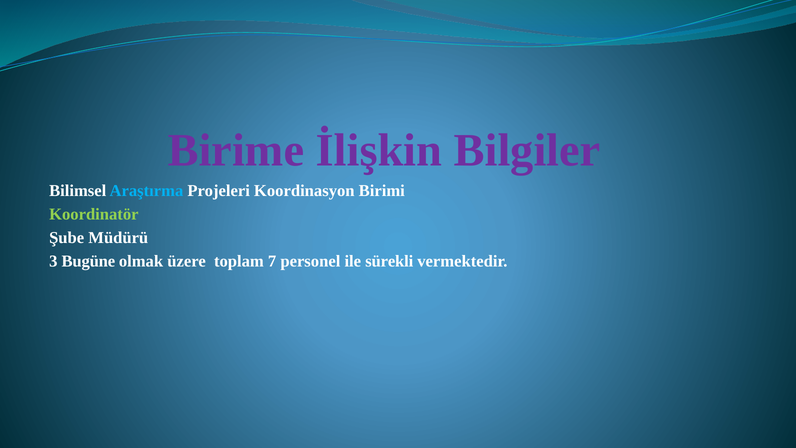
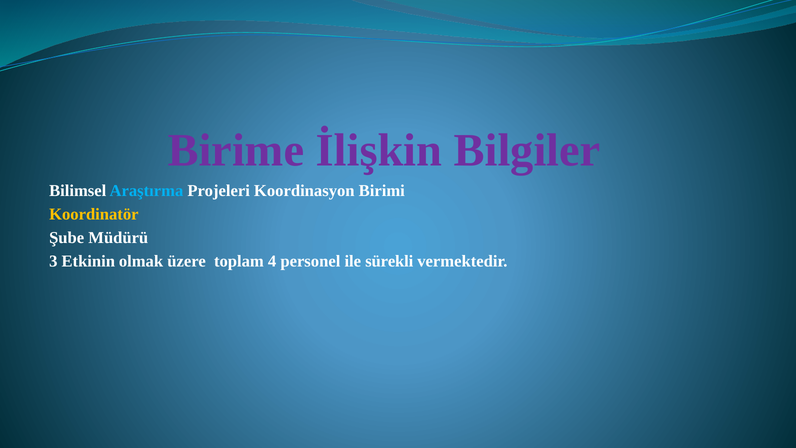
Koordinatör colour: light green -> yellow
Bugüne: Bugüne -> Etkinin
7: 7 -> 4
